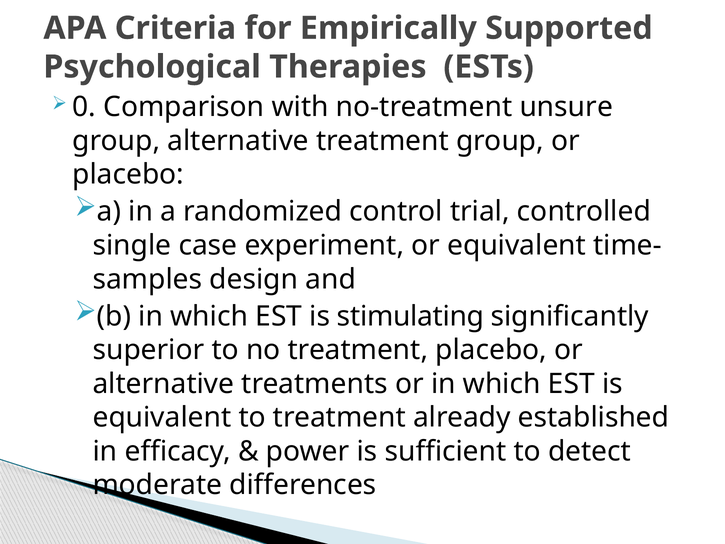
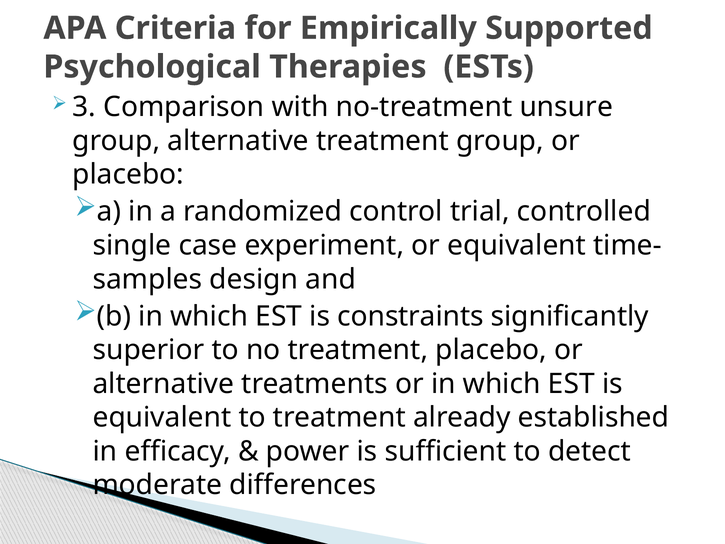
0: 0 -> 3
stimulating: stimulating -> constraints
